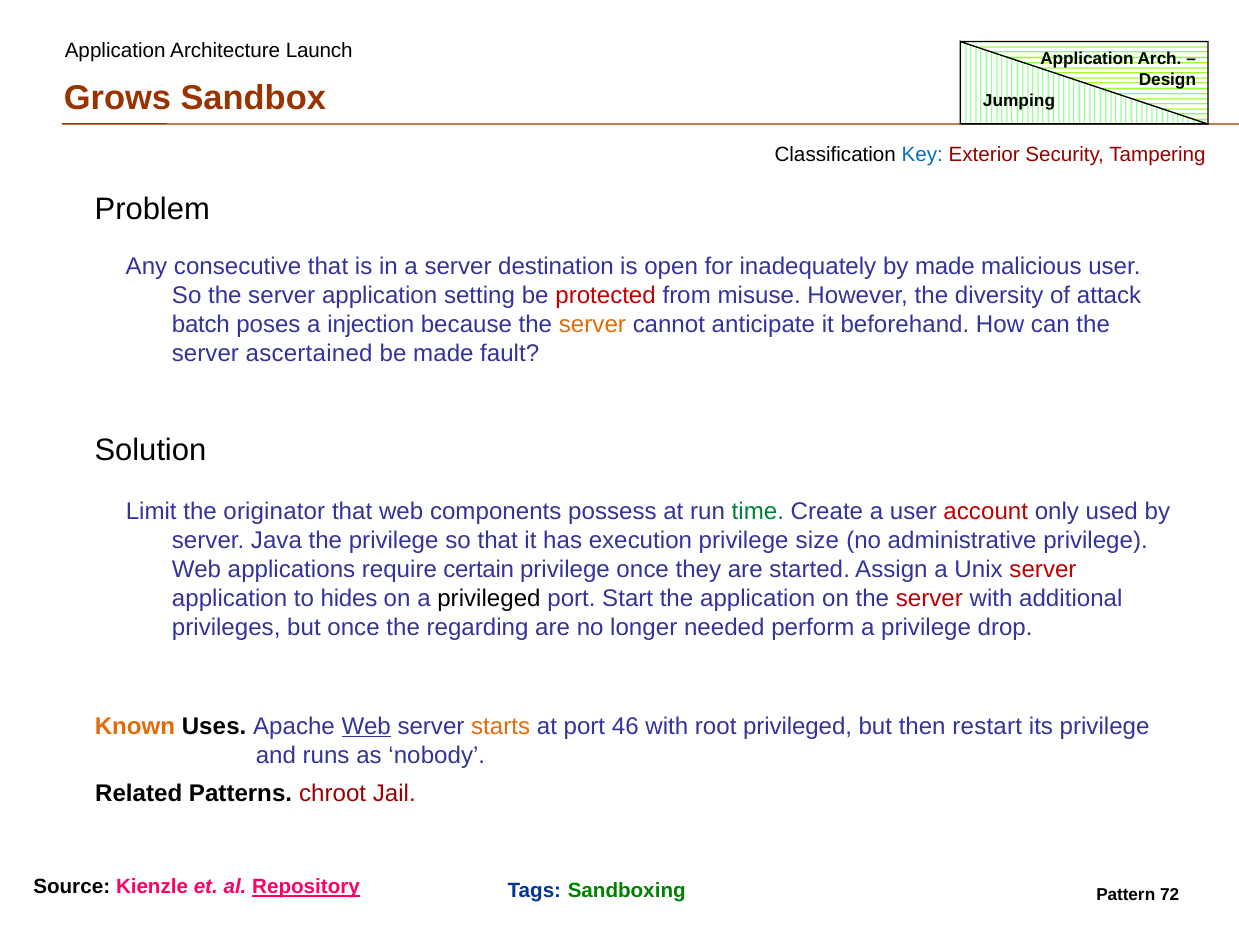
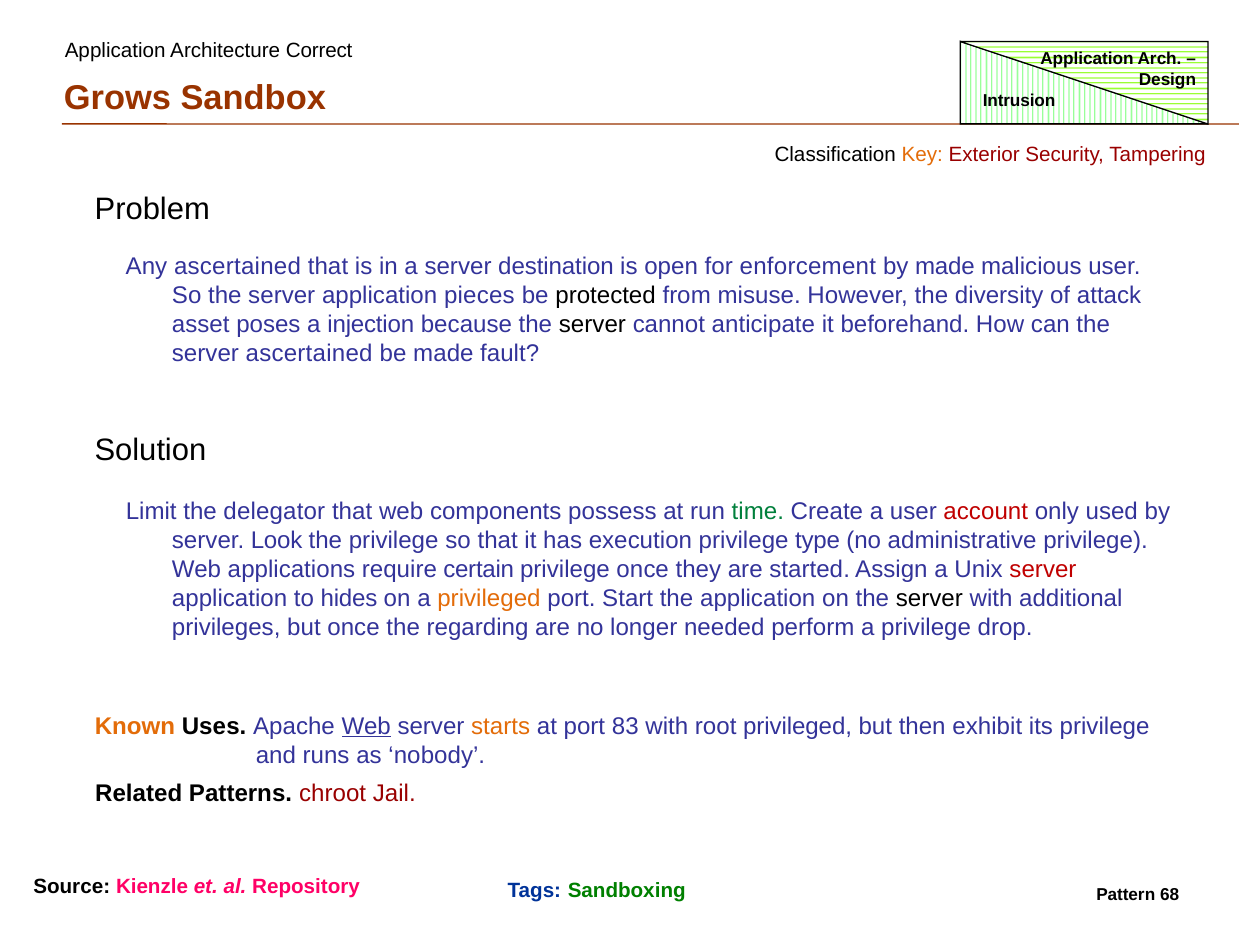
Launch: Launch -> Correct
Jumping: Jumping -> Intrusion
Key colour: blue -> orange
Any consecutive: consecutive -> ascertained
inadequately: inadequately -> enforcement
setting: setting -> pieces
protected colour: red -> black
batch: batch -> asset
server at (592, 324) colour: orange -> black
originator: originator -> delegator
Java: Java -> Look
size: size -> type
privileged at (489, 599) colour: black -> orange
server at (929, 599) colour: red -> black
46: 46 -> 83
restart: restart -> exhibit
Repository underline: present -> none
72: 72 -> 68
